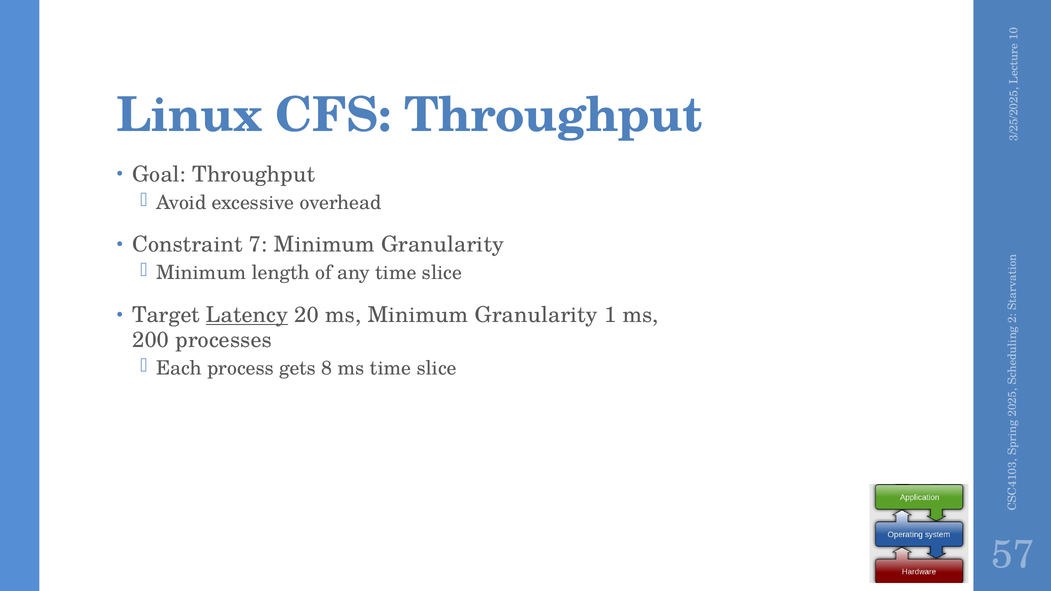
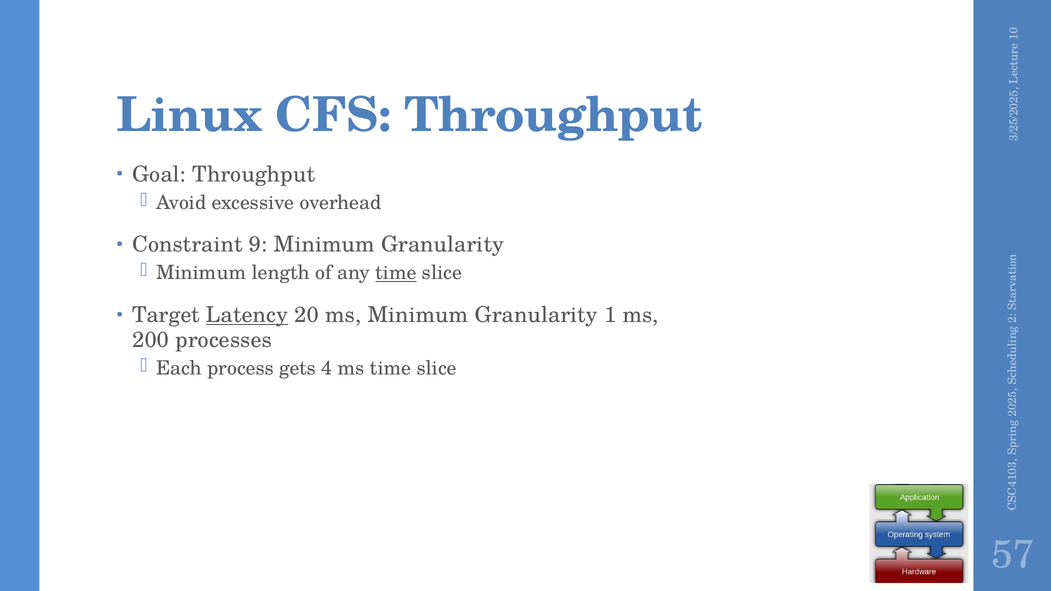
7: 7 -> 9
time at (396, 273) underline: none -> present
gets 8: 8 -> 4
